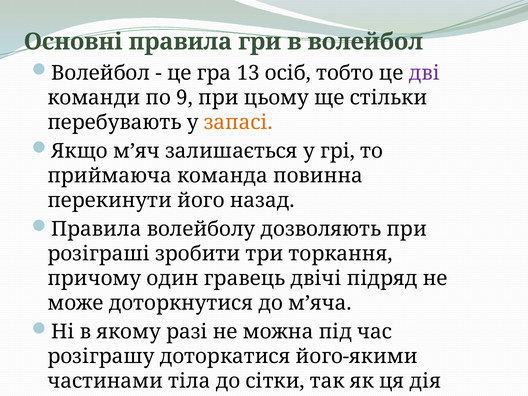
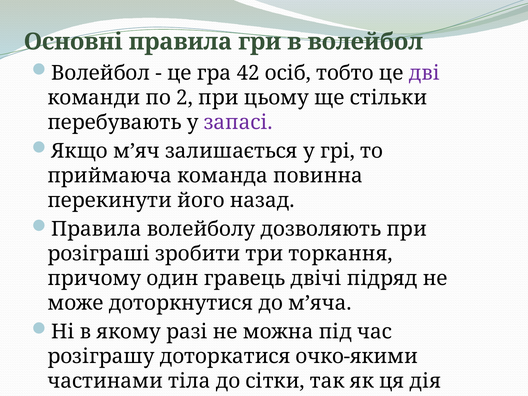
13: 13 -> 42
9: 9 -> 2
запасі colour: orange -> purple
його-якими: його-якими -> очко-якими
